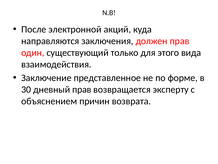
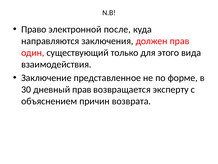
После: После -> Право
акций: акций -> после
